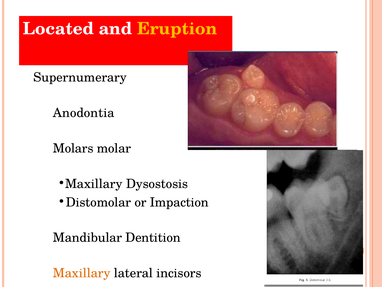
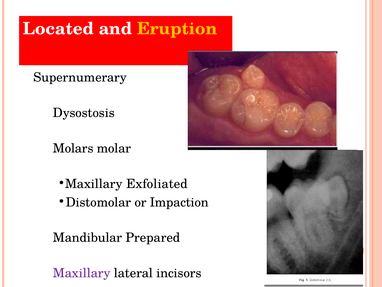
Anodontia: Anodontia -> Dysostosis
Dysostosis: Dysostosis -> Exfoliated
Dentition: Dentition -> Prepared
Maxillary at (82, 273) colour: orange -> purple
